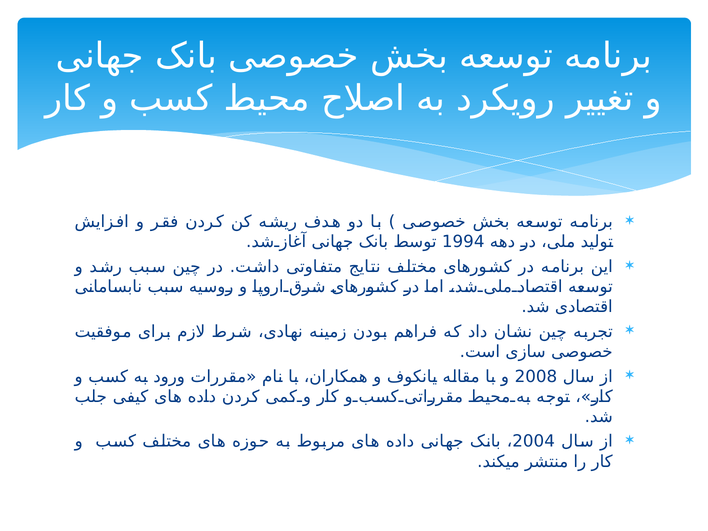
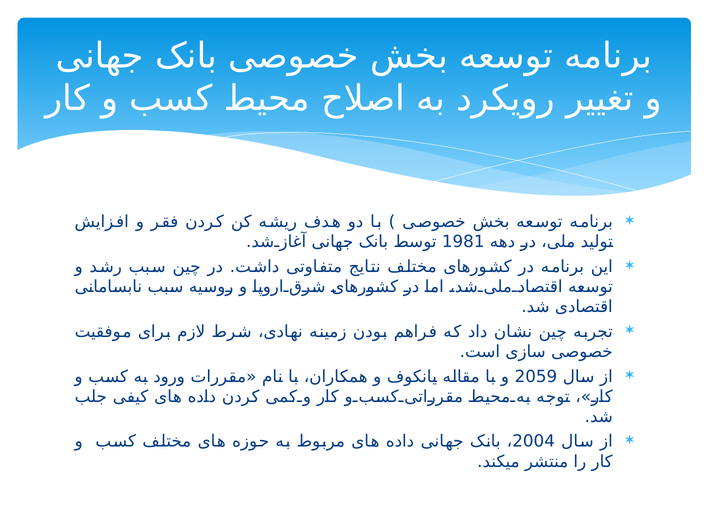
1994: 1994 -> 1981
2008: 2008 -> 2059
